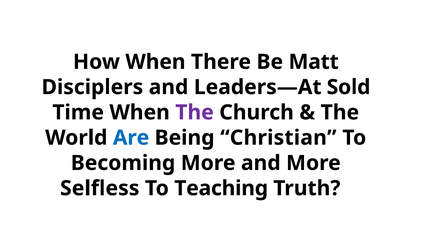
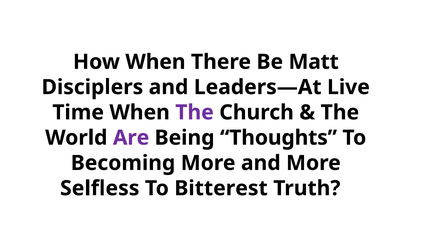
Sold: Sold -> Live
Are colour: blue -> purple
Christian: Christian -> Thoughts
Teaching: Teaching -> Bitterest
